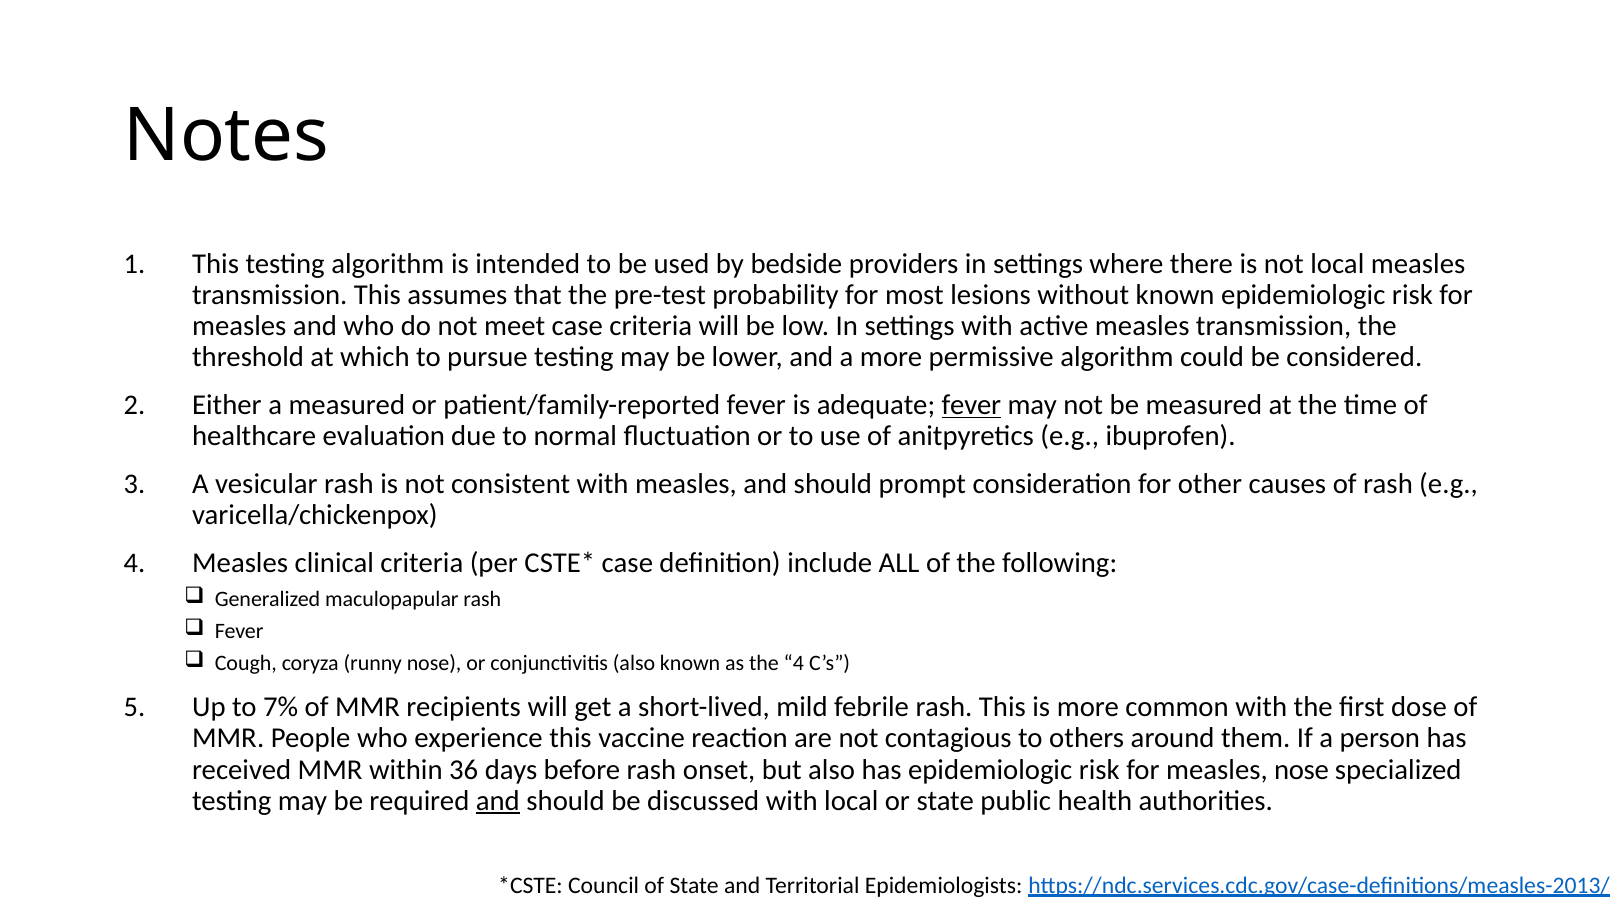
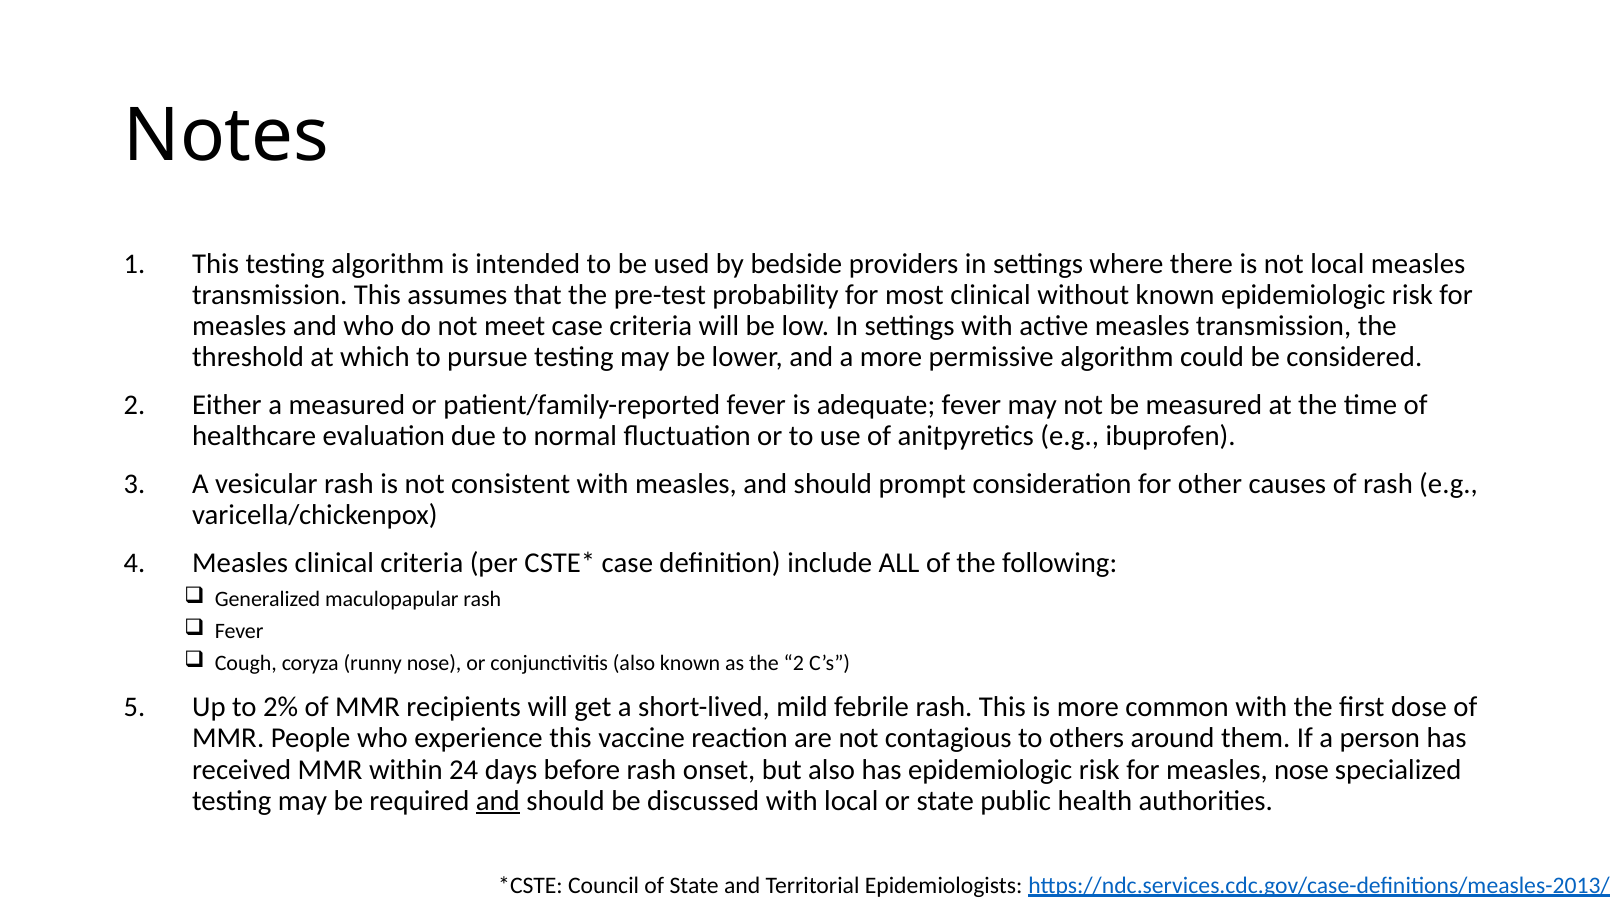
most lesions: lesions -> clinical
fever at (971, 405) underline: present -> none
the 4: 4 -> 2
7%: 7% -> 2%
36: 36 -> 24
